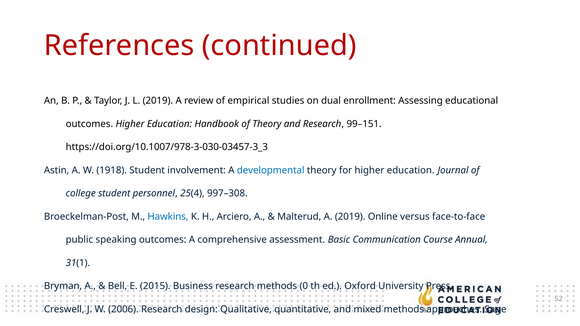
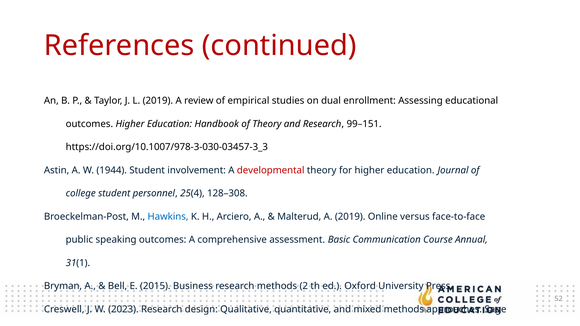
1918: 1918 -> 1944
developmental colour: blue -> red
997–308: 997–308 -> 128–308
0: 0 -> 2
2006: 2006 -> 2023
